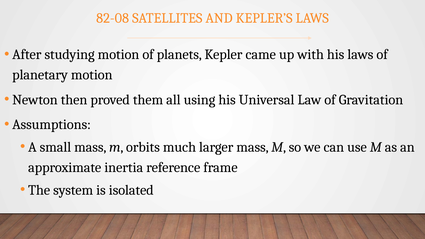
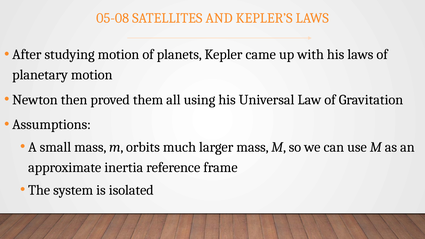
82-08: 82-08 -> 05-08
